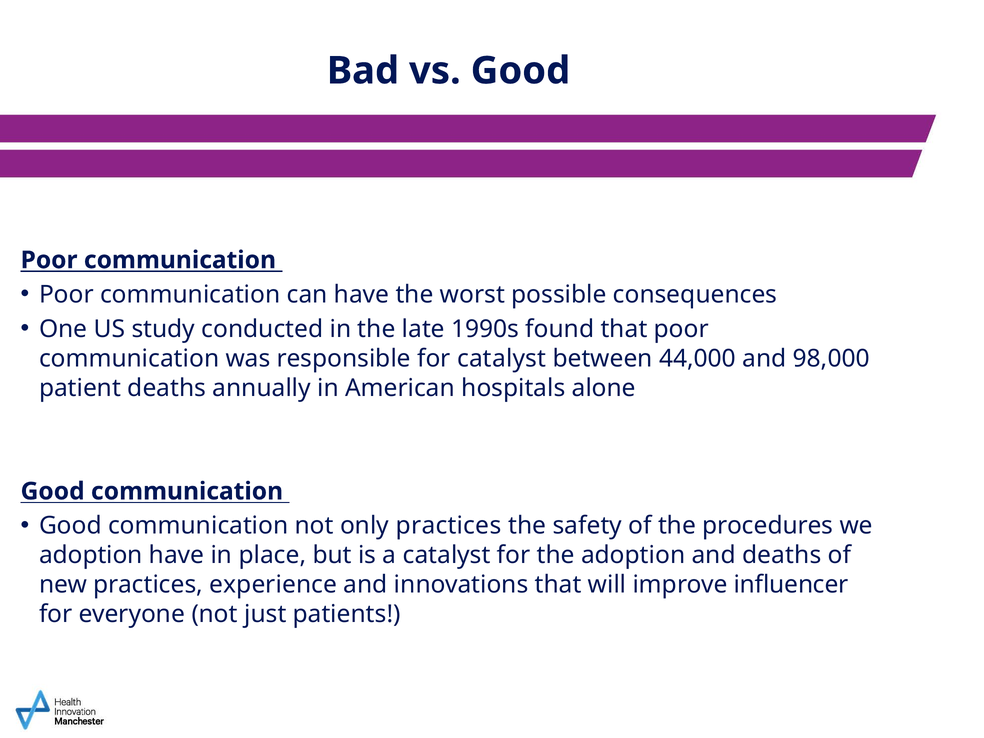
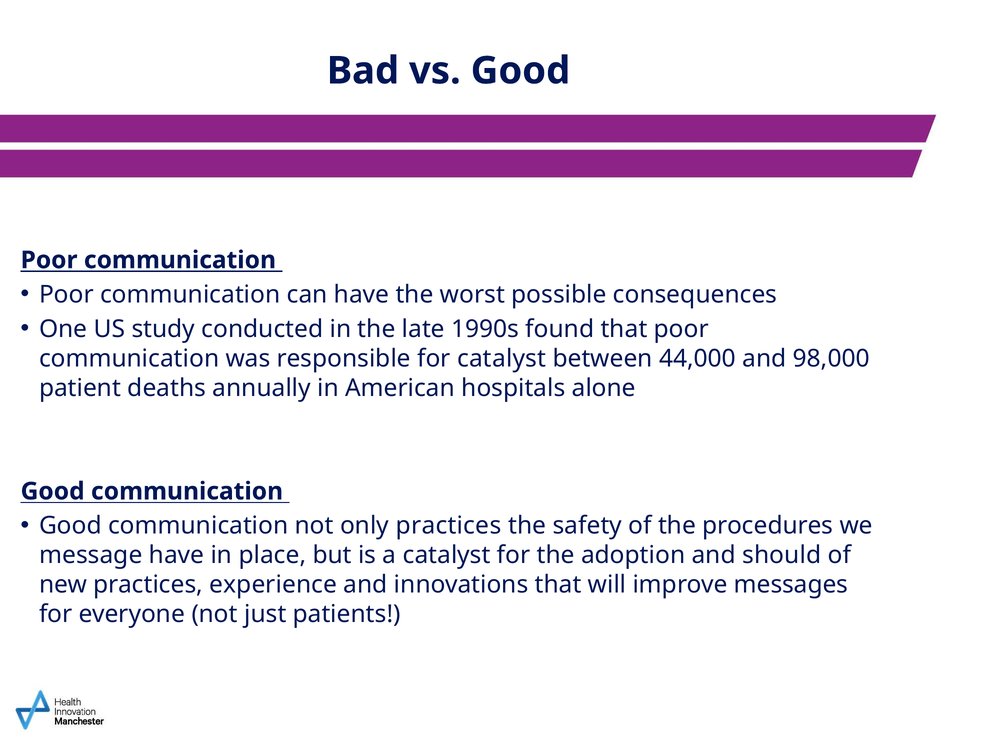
adoption at (91, 555): adoption -> message
and deaths: deaths -> should
influencer: influencer -> messages
